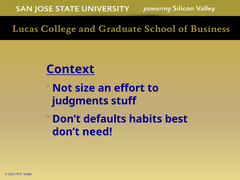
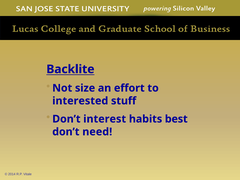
Context: Context -> Backlite
judgments: judgments -> interested
defaults: defaults -> interest
